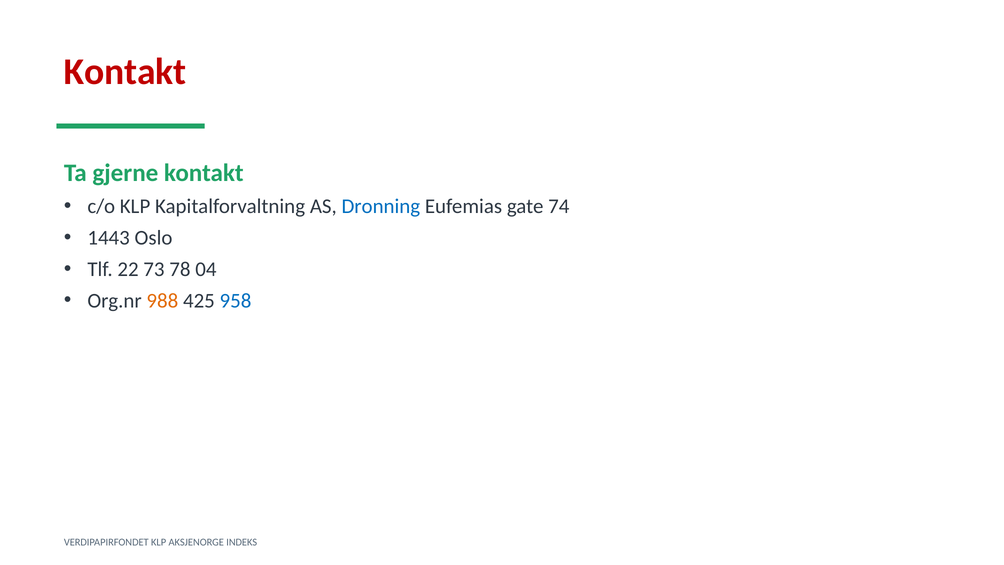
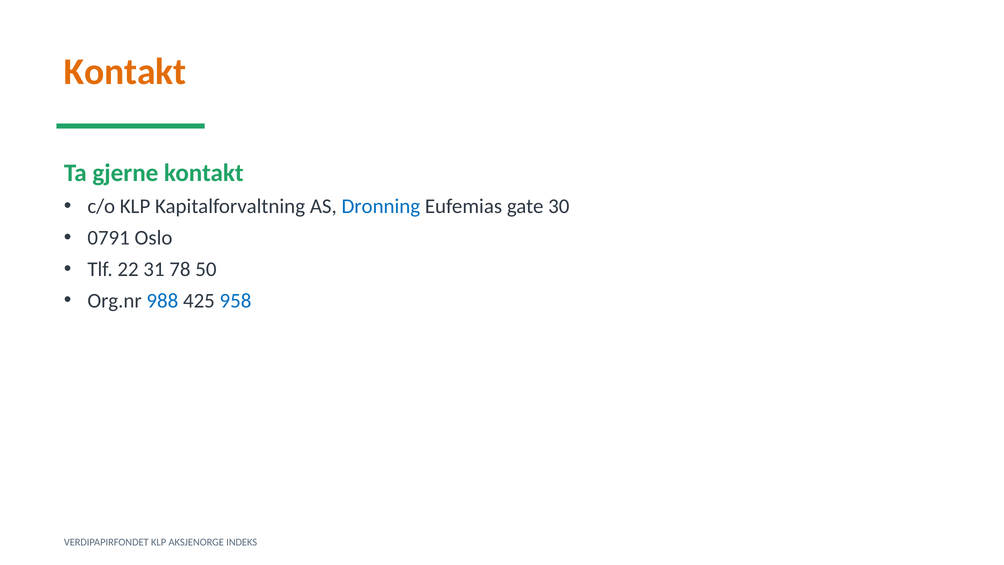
Kontakt at (125, 72) colour: red -> orange
74: 74 -> 30
1443: 1443 -> 0791
73: 73 -> 31
04: 04 -> 50
988 colour: orange -> blue
